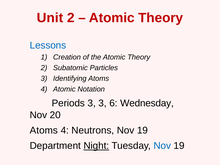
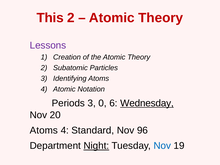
Unit: Unit -> This
Lessons colour: blue -> purple
3 3: 3 -> 0
Wednesday underline: none -> present
Neutrons: Neutrons -> Standard
19 at (142, 130): 19 -> 96
